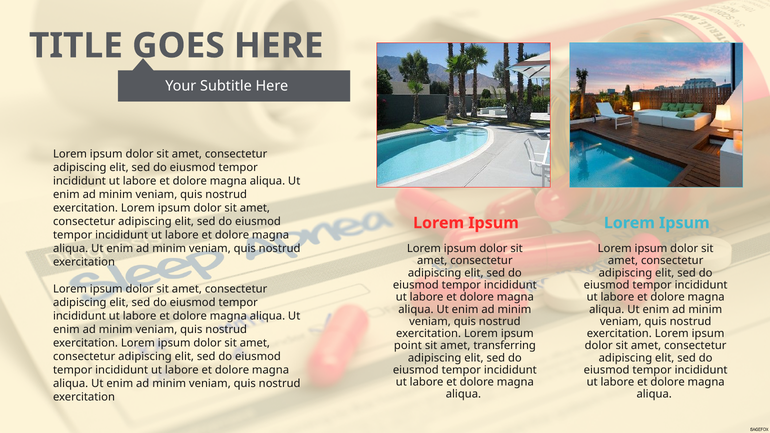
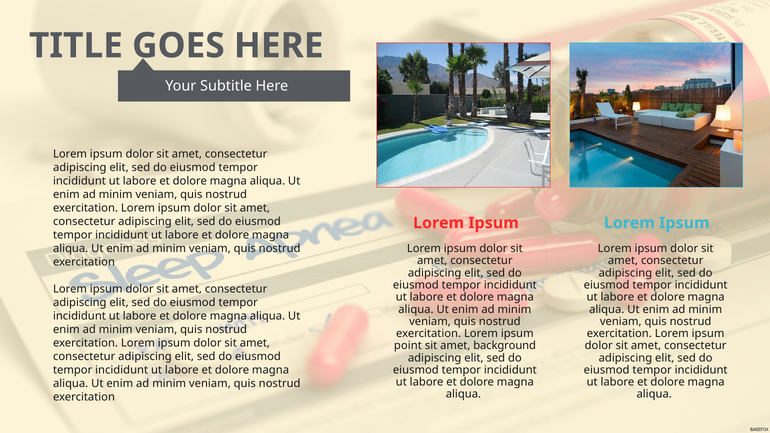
transferring: transferring -> background
